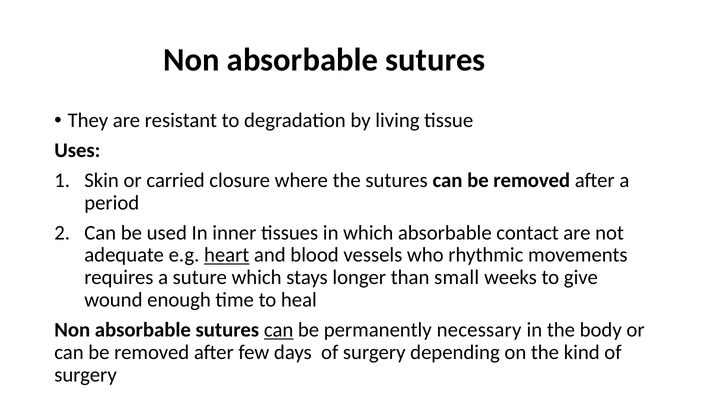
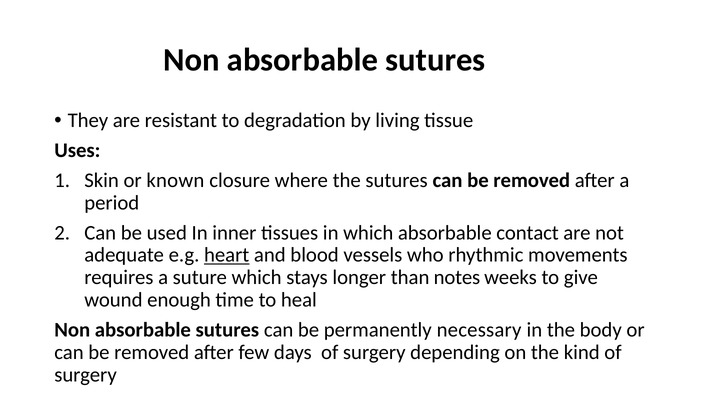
carried: carried -> known
small: small -> notes
can at (279, 330) underline: present -> none
